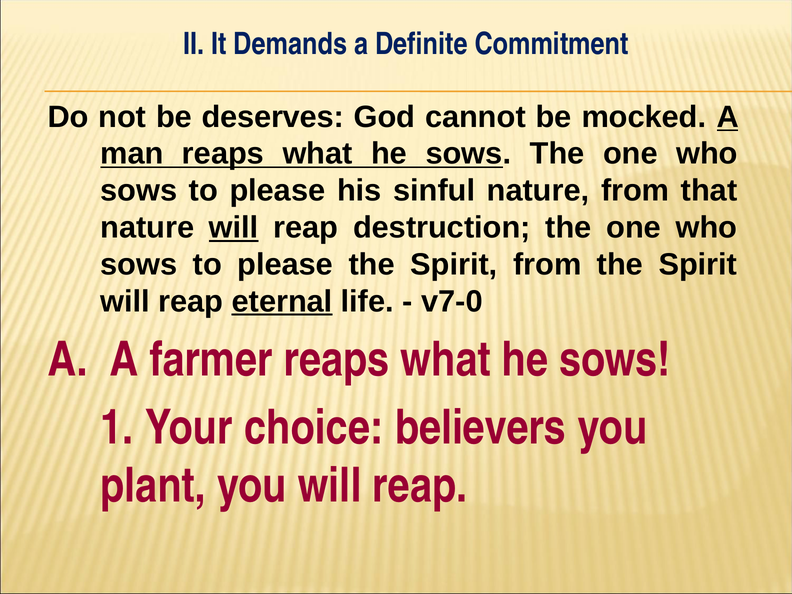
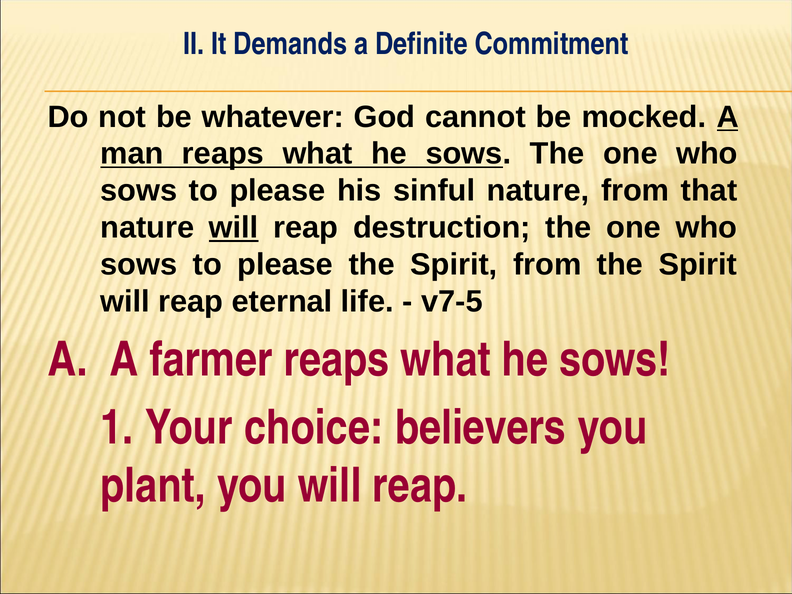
deserves: deserves -> whatever
eternal underline: present -> none
v7-0: v7-0 -> v7-5
